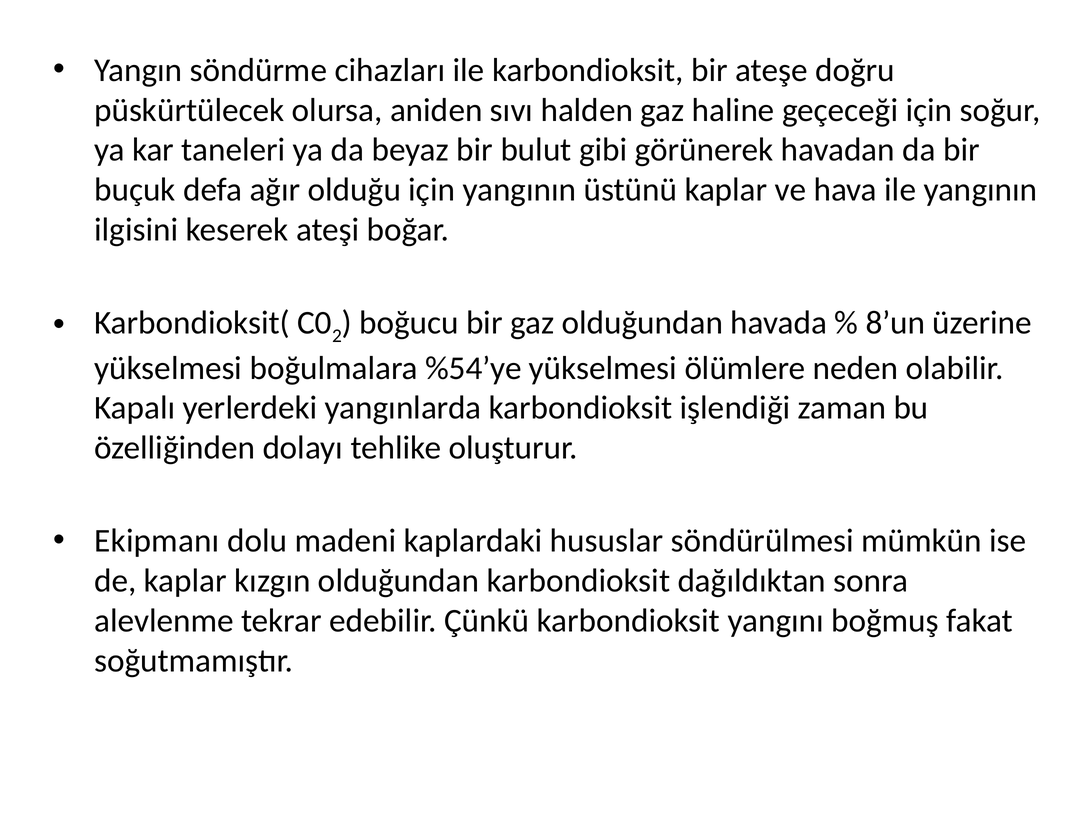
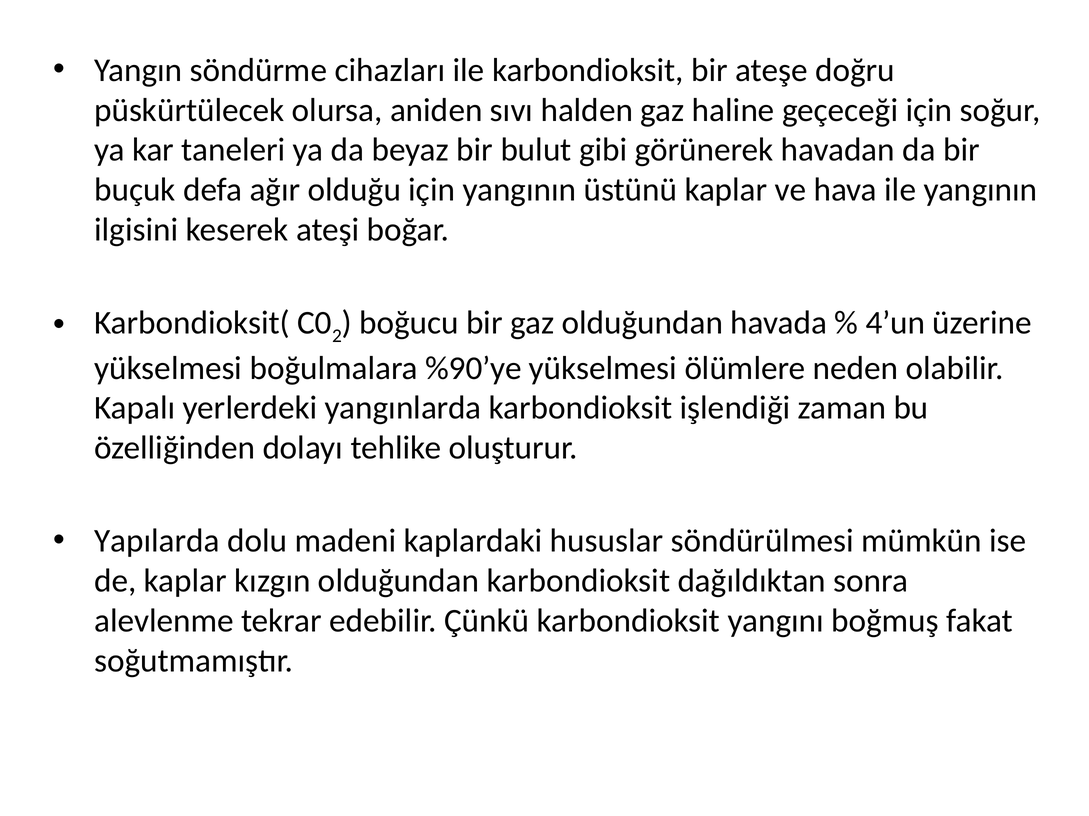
8’un: 8’un -> 4’un
%54’ye: %54’ye -> %90’ye
Ekipmanı: Ekipmanı -> Yapılarda
